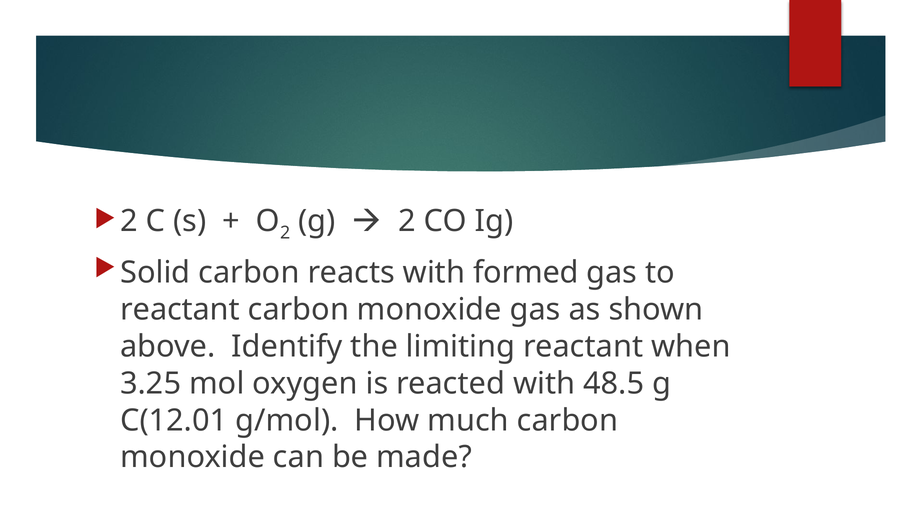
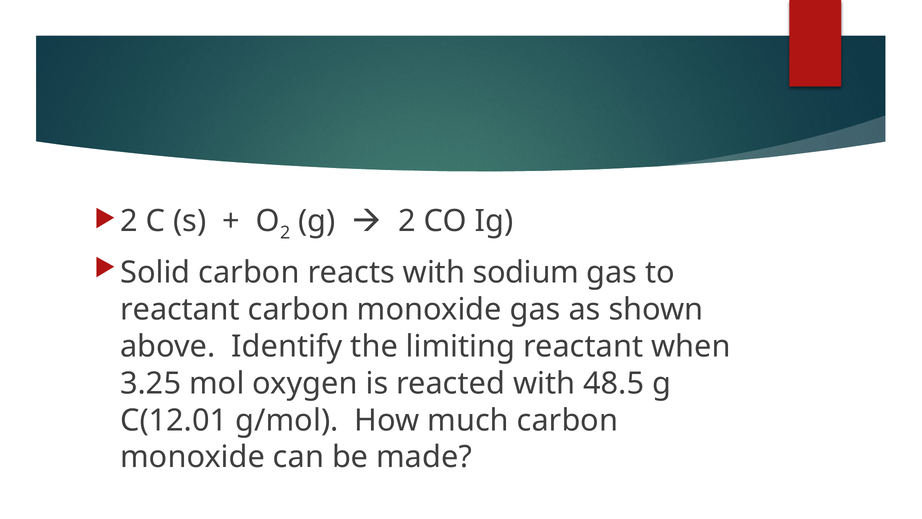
formed: formed -> sodium
